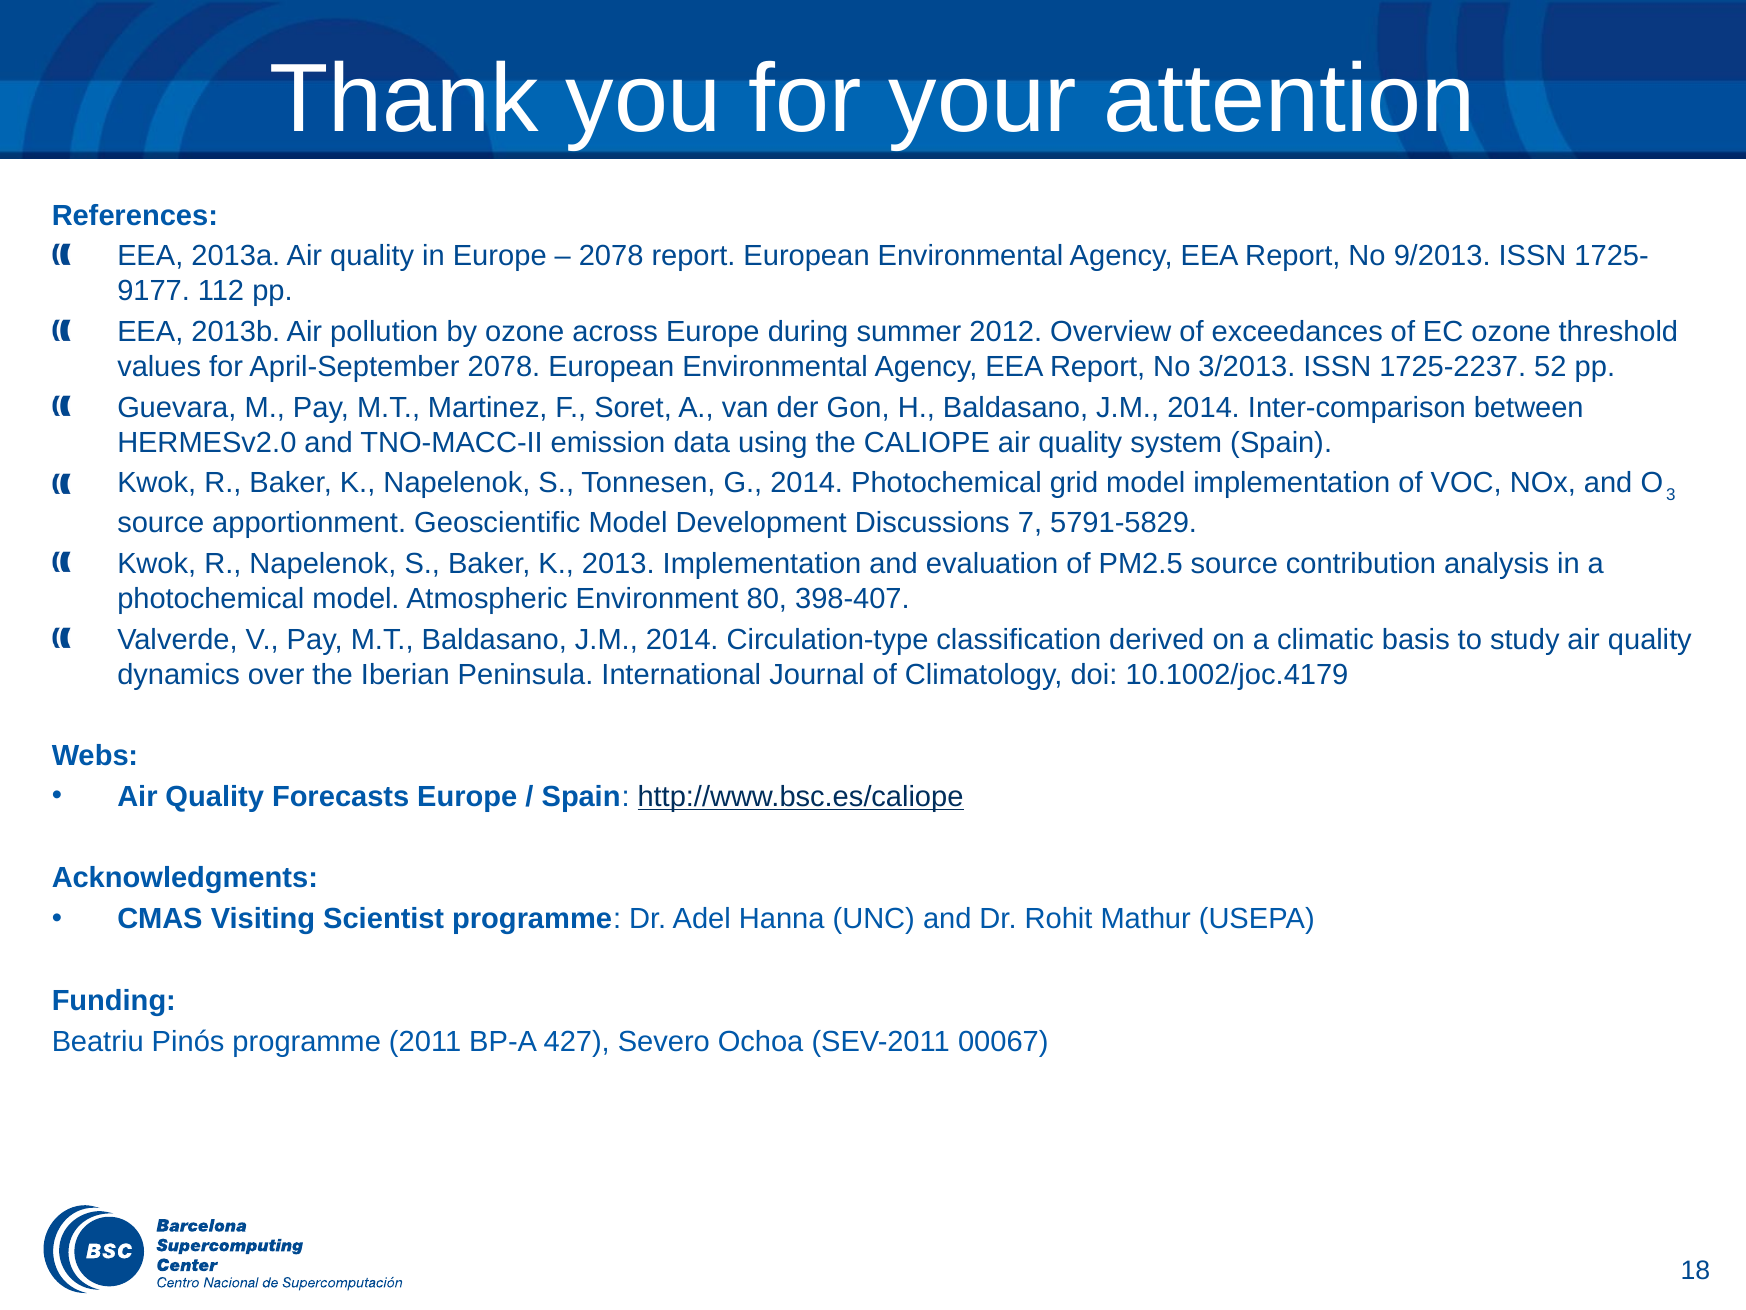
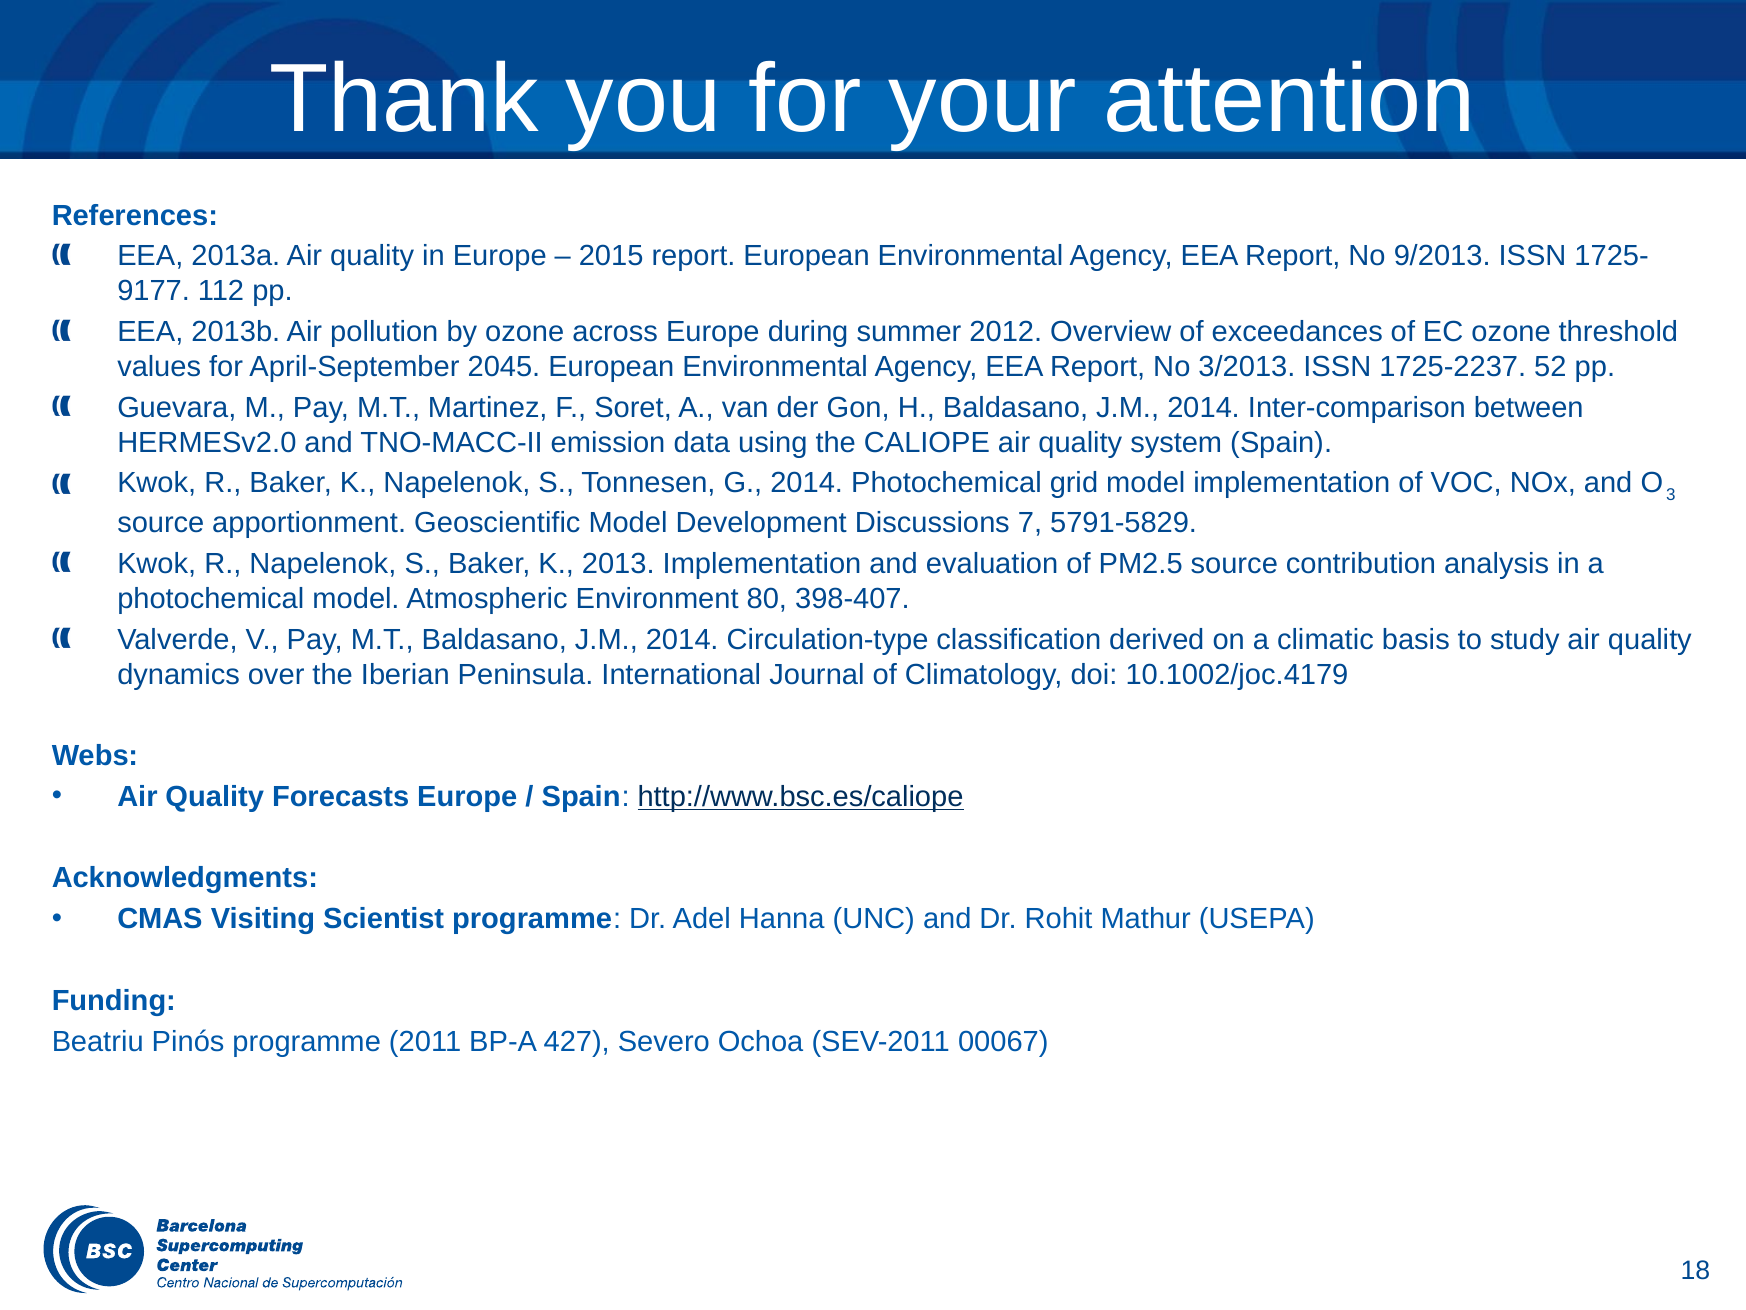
2078 at (611, 256): 2078 -> 2015
April-September 2078: 2078 -> 2045
